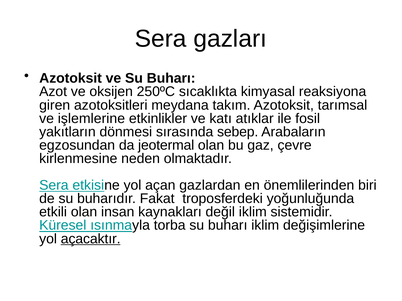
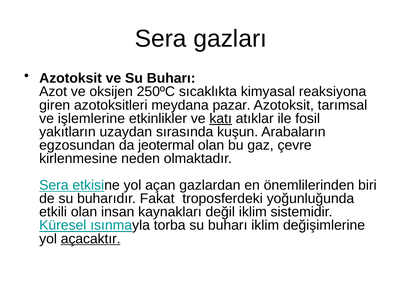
takım: takım -> pazar
katı underline: none -> present
dönmesi: dönmesi -> uzaydan
sebep: sebep -> kuşun
